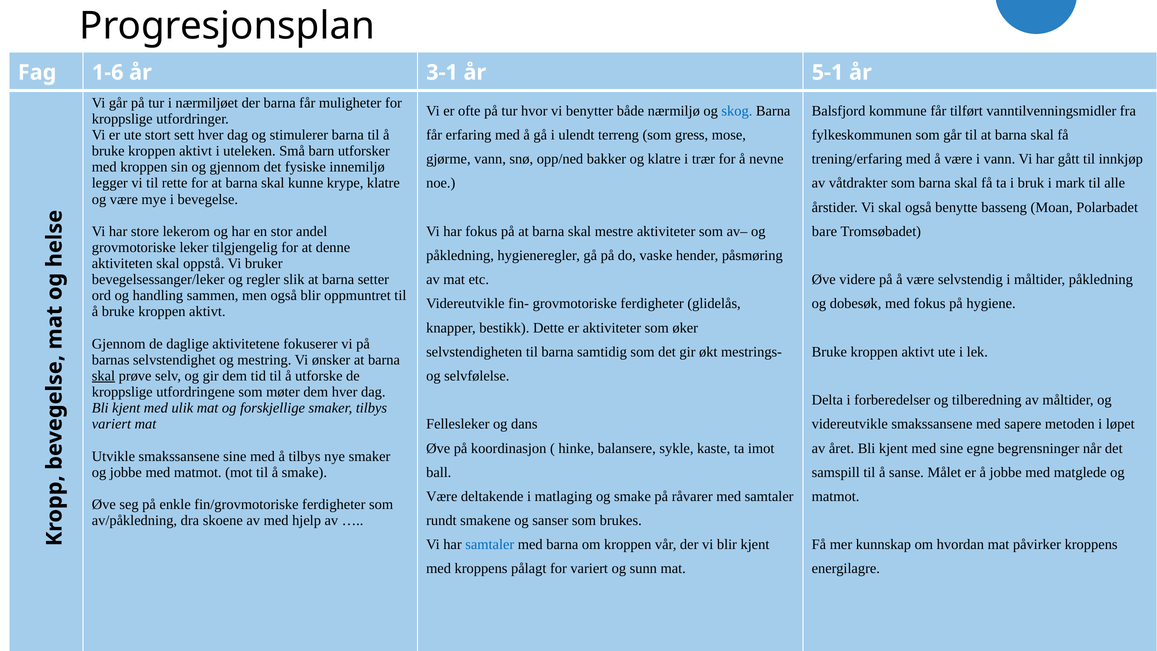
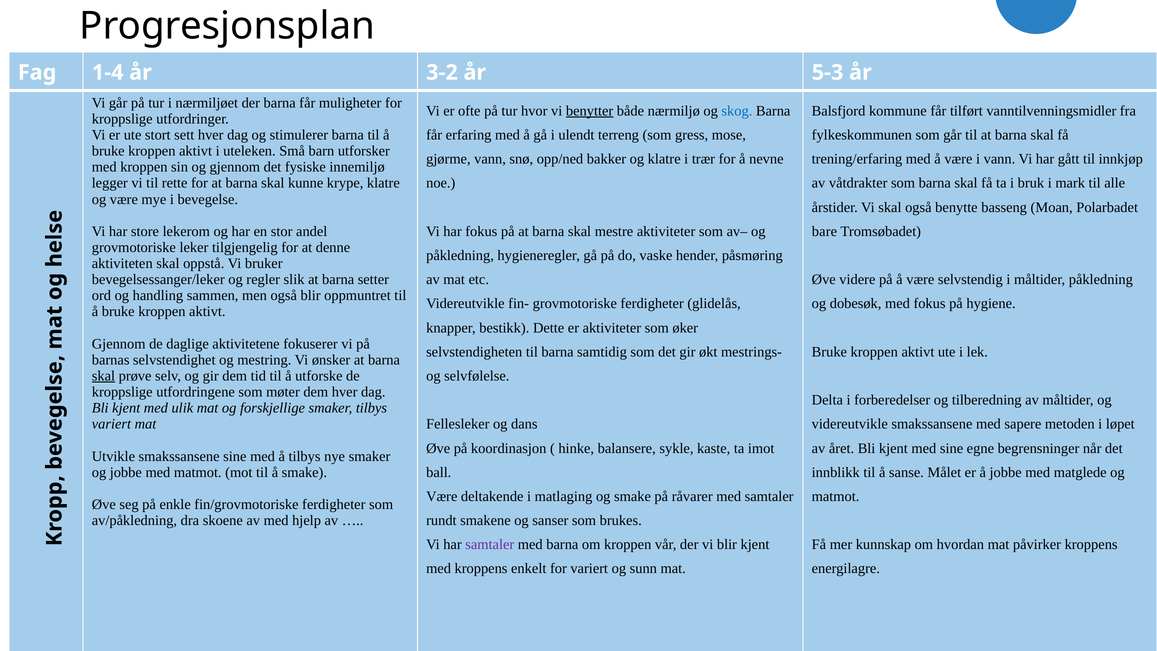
1-6: 1-6 -> 1-4
3-1: 3-1 -> 3-2
5-1: 5-1 -> 5-3
benytter underline: none -> present
samspill: samspill -> innblikk
samtaler at (490, 544) colour: blue -> purple
pålagt: pålagt -> enkelt
